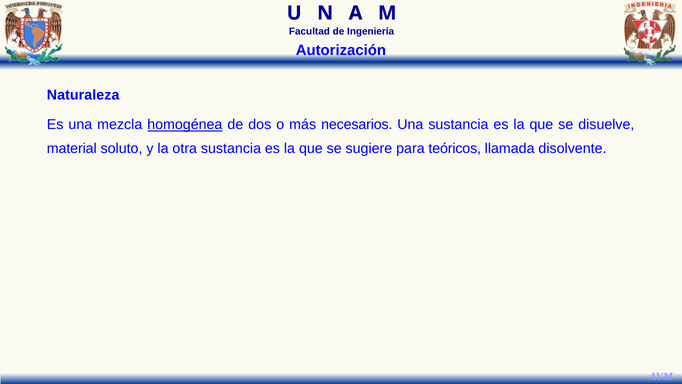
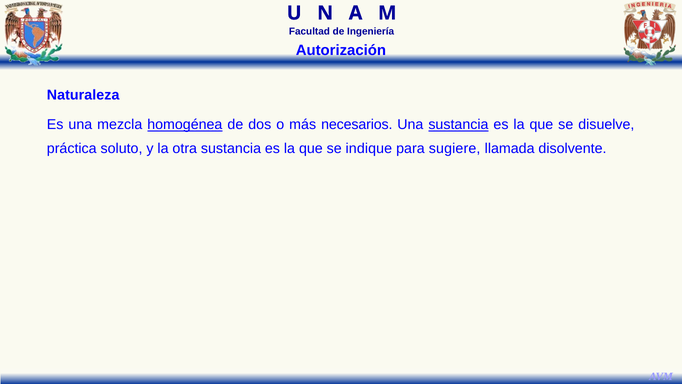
sustancia at (458, 125) underline: none -> present
material: material -> práctica
sugiere: sugiere -> indique
teóricos: teóricos -> sugiere
